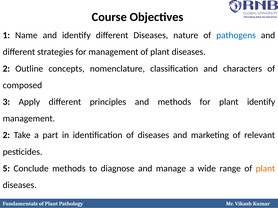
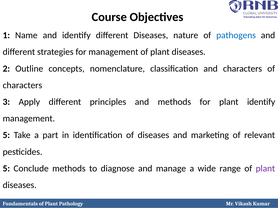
composed at (22, 85): composed -> characters
2 at (6, 135): 2 -> 5
plant at (265, 169) colour: orange -> purple
